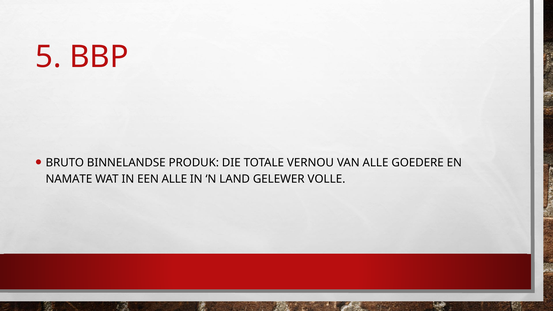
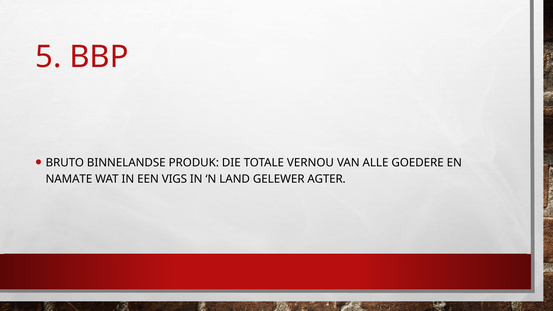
EEN ALLE: ALLE -> VIGS
VOLLE: VOLLE -> AGTER
